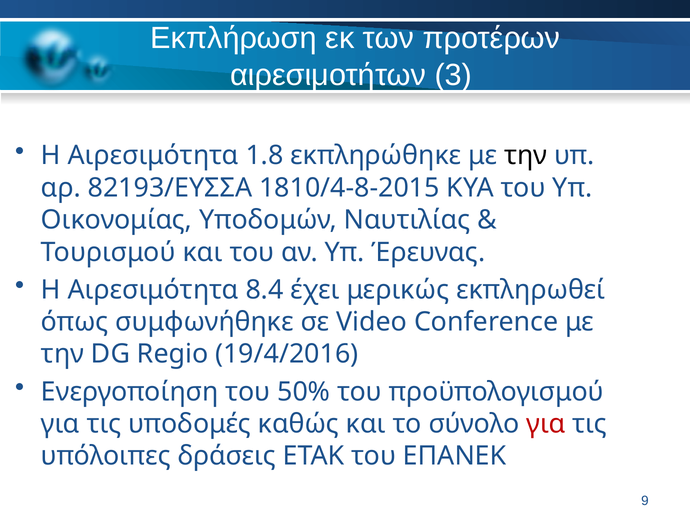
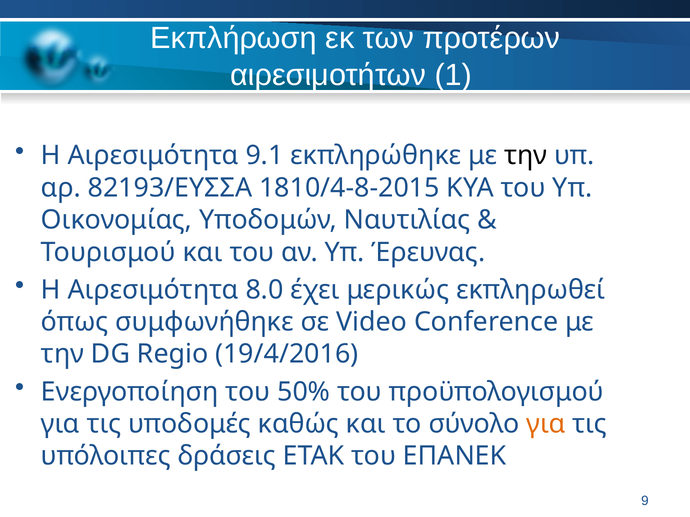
3: 3 -> 1
1.8: 1.8 -> 9.1
8.4: 8.4 -> 8.0
για at (546, 424) colour: red -> orange
